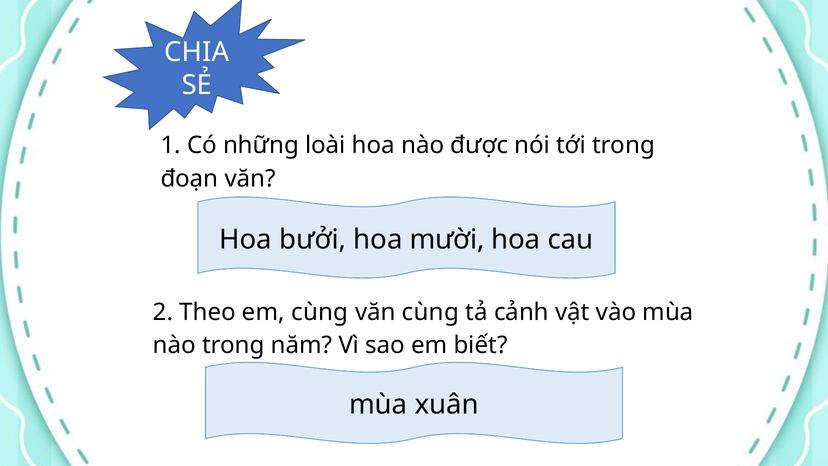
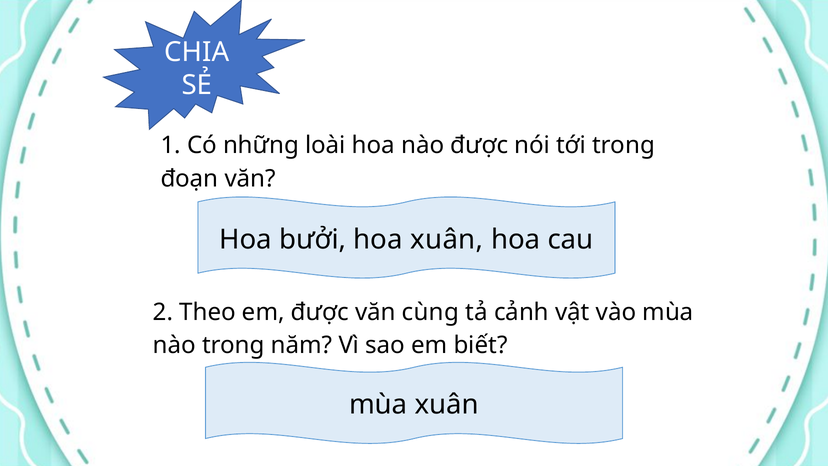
hoa mười: mười -> xuân
em cùng: cùng -> được
